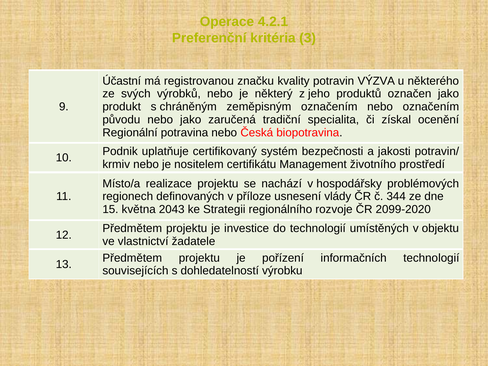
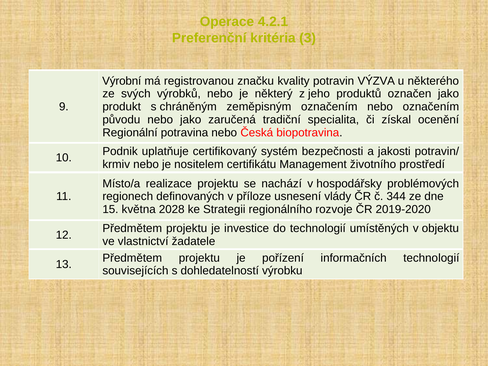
Účastní: Účastní -> Výrobní
2043: 2043 -> 2028
2099-2020: 2099-2020 -> 2019-2020
